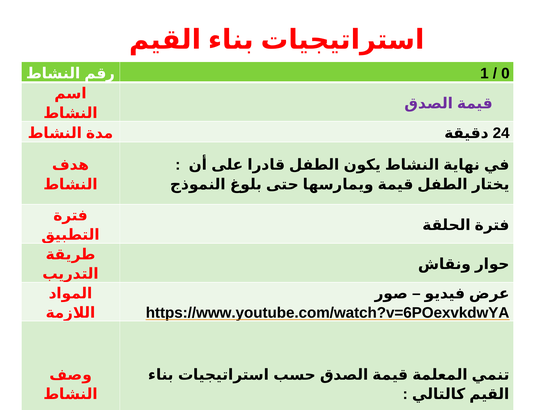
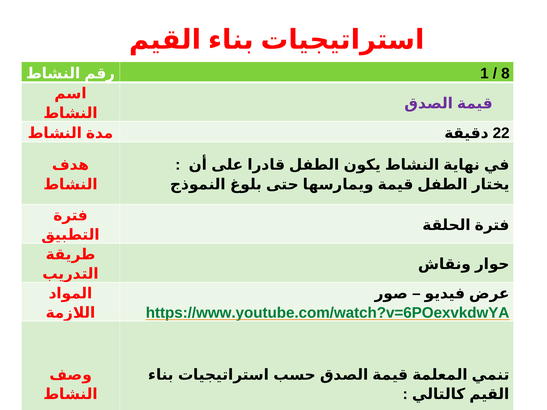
0: 0 -> 8
24: 24 -> 22
https://www.youtube.com/watch?v=6POexvkdwYA colour: black -> green
